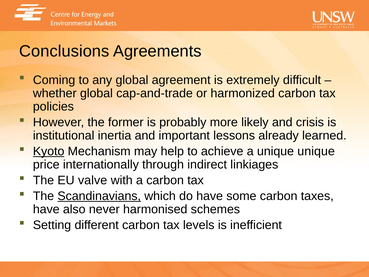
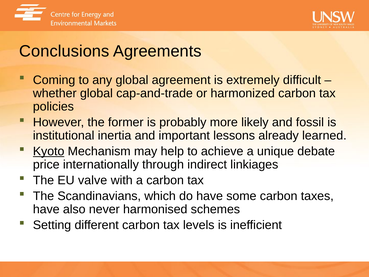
crisis: crisis -> fossil
unique unique: unique -> debate
Scandinavians underline: present -> none
